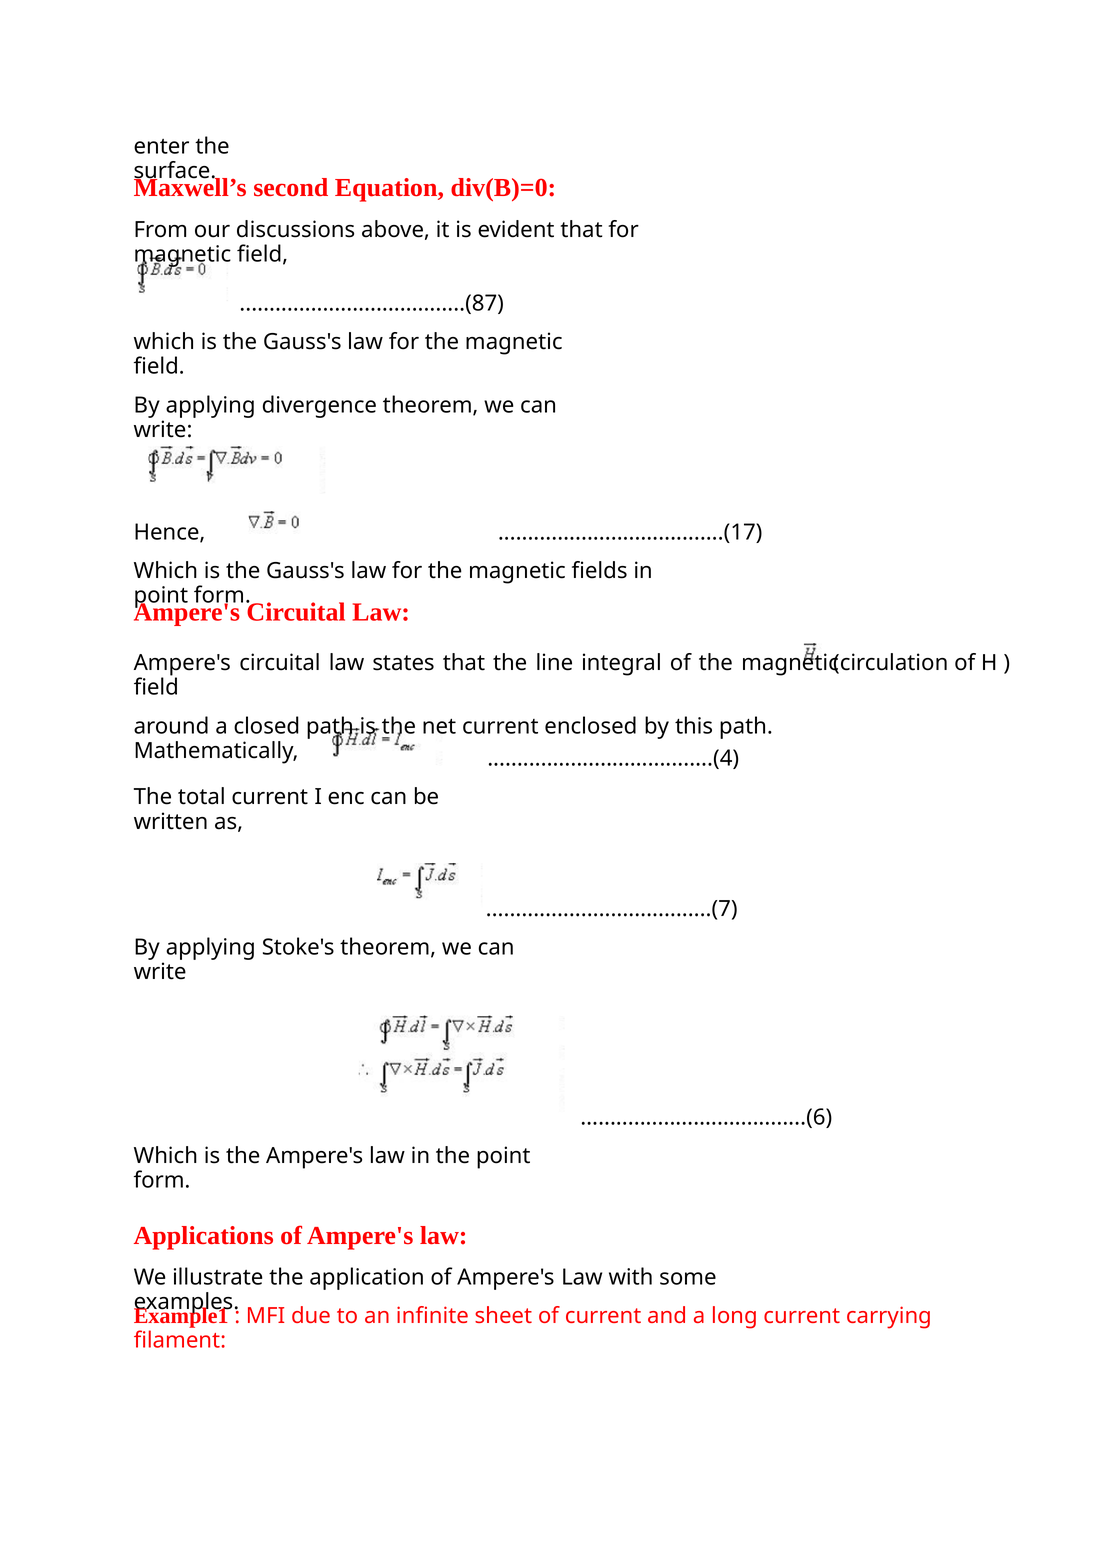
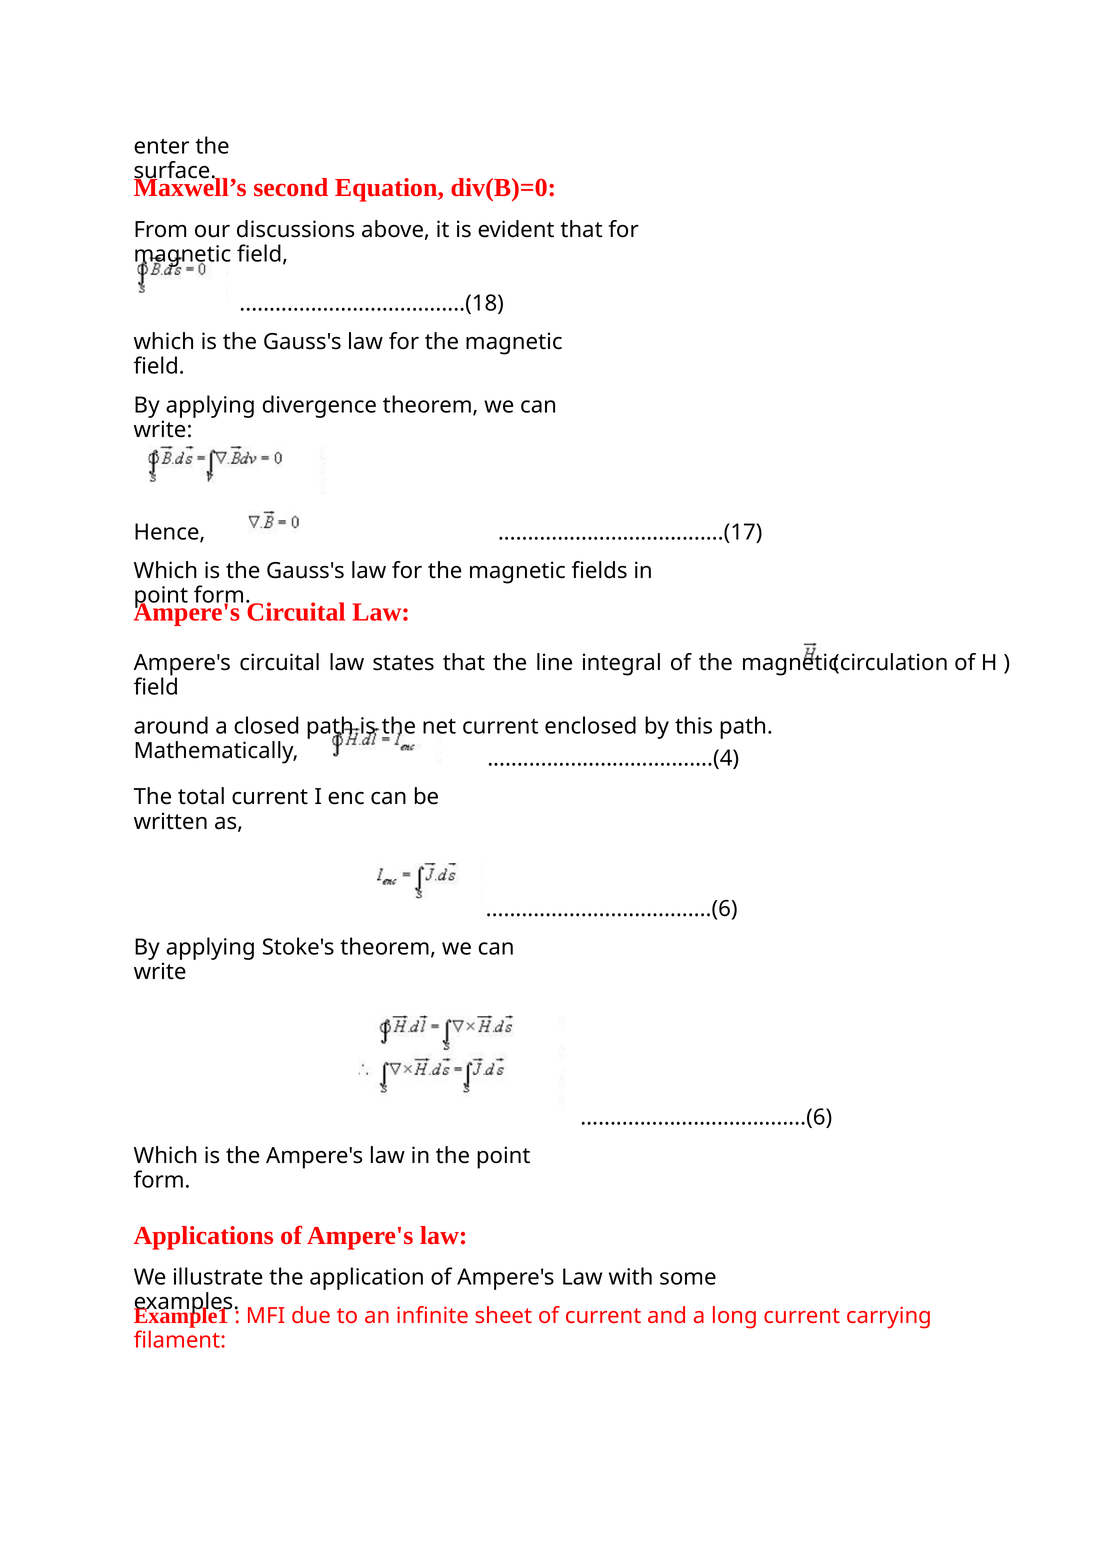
......................................(87: ......................................(87 -> ......................................(18
......................................(7 at (612, 909): ......................................(7 -> ......................................(6
